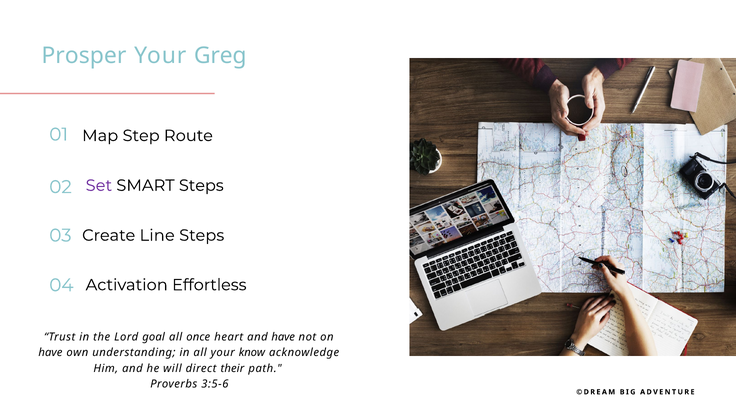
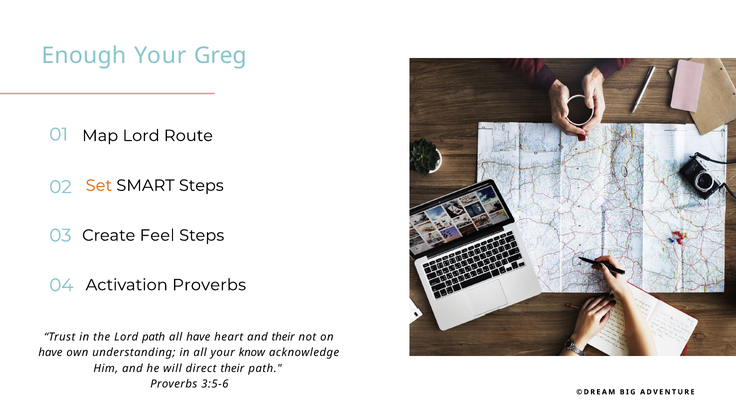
Prosper: Prosper -> Enough
Map Step: Step -> Lord
Set colour: purple -> orange
Line: Line -> Feel
Activation Effortless: Effortless -> Proverbs
Lord goal: goal -> path
all once: once -> have
and have: have -> their
